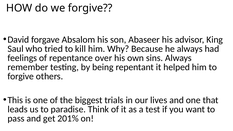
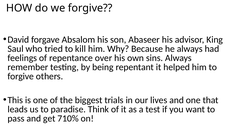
201%: 201% -> 710%
